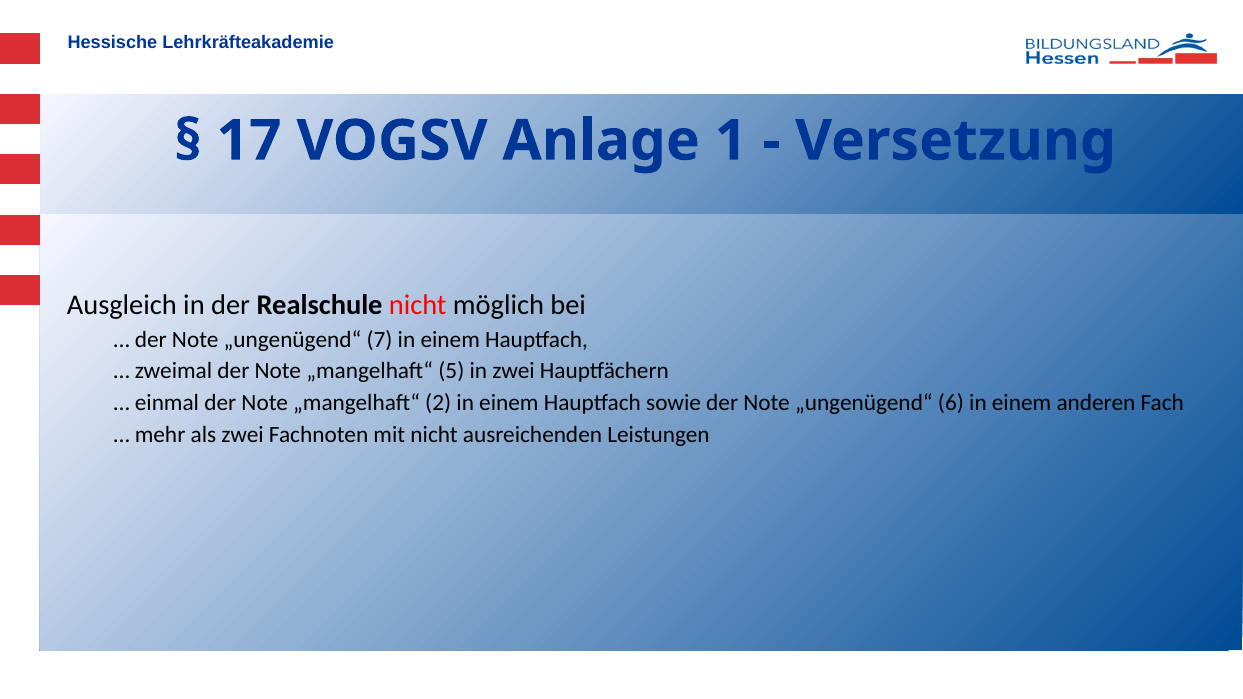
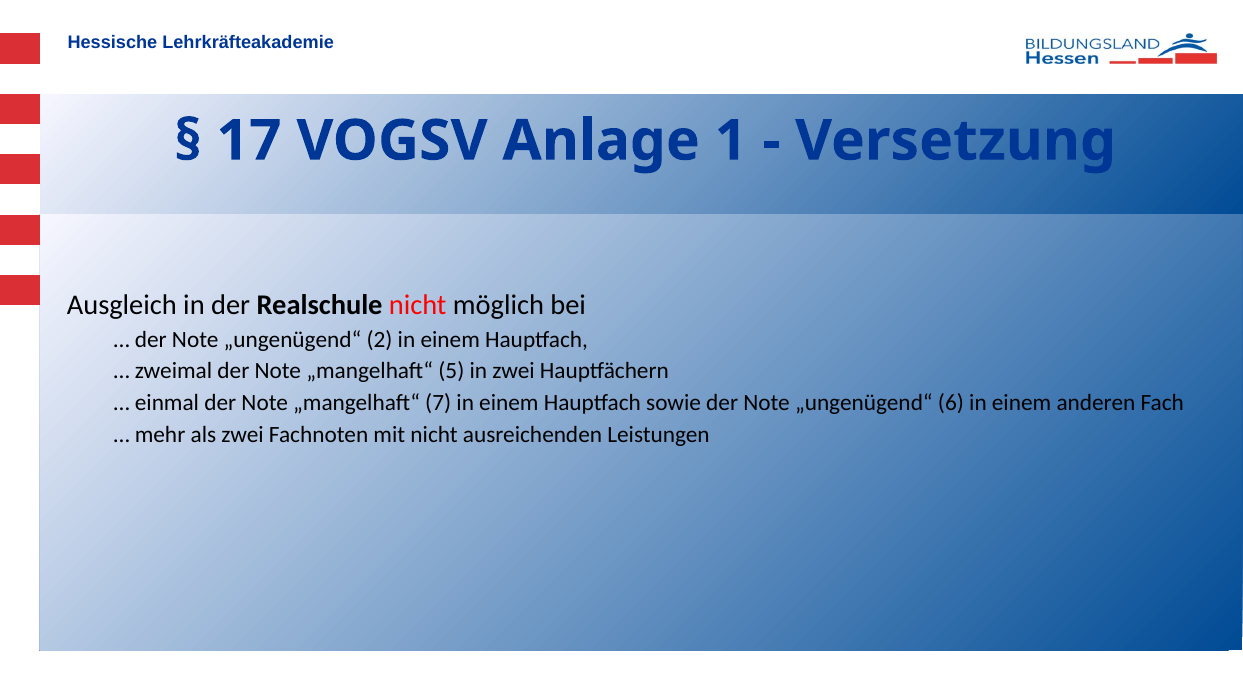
7: 7 -> 2
2: 2 -> 7
